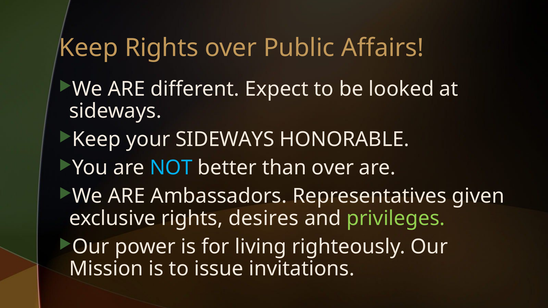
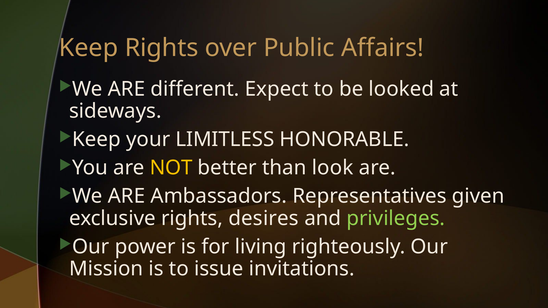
your SIDEWAYS: SIDEWAYS -> LIMITLESS
NOT colour: light blue -> yellow
than over: over -> look
